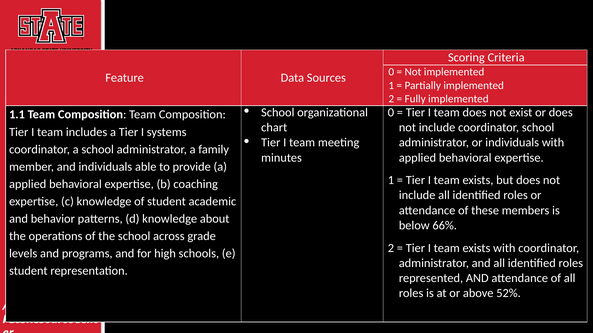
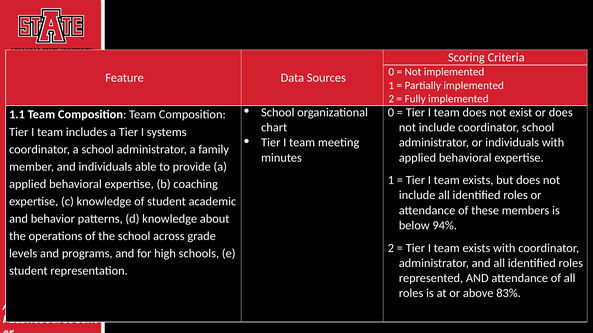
66%: 66% -> 94%
52%: 52% -> 83%
